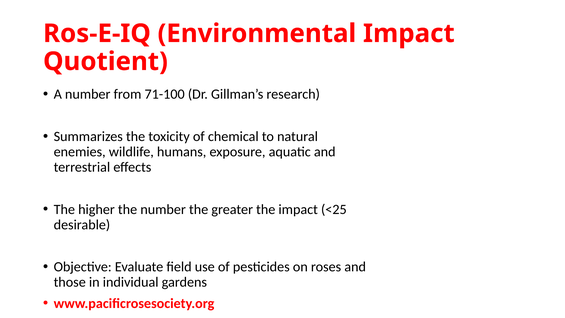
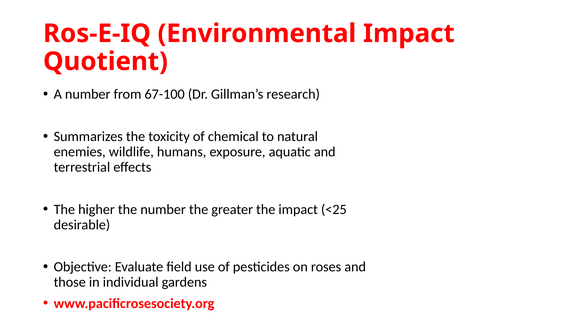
71-100: 71-100 -> 67-100
